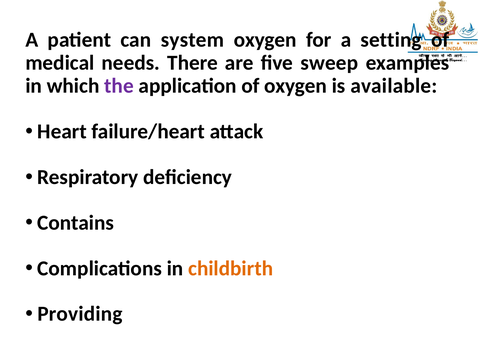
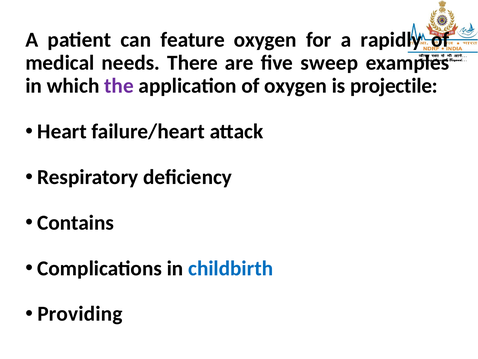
system: system -> feature
setting: setting -> rapidly
available: available -> projectile
childbirth colour: orange -> blue
